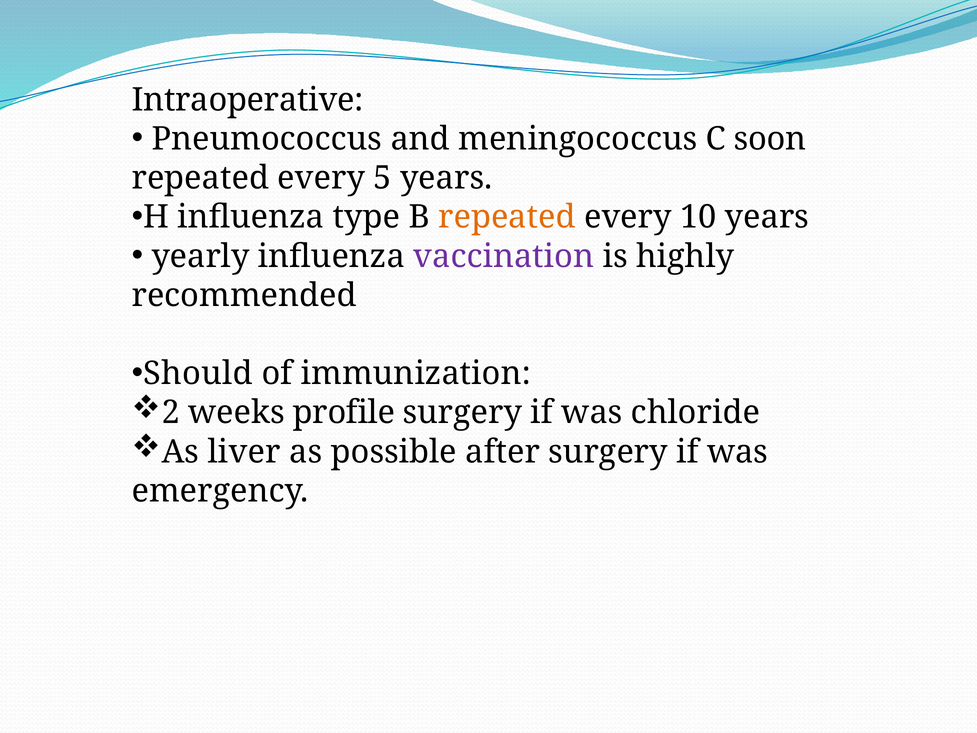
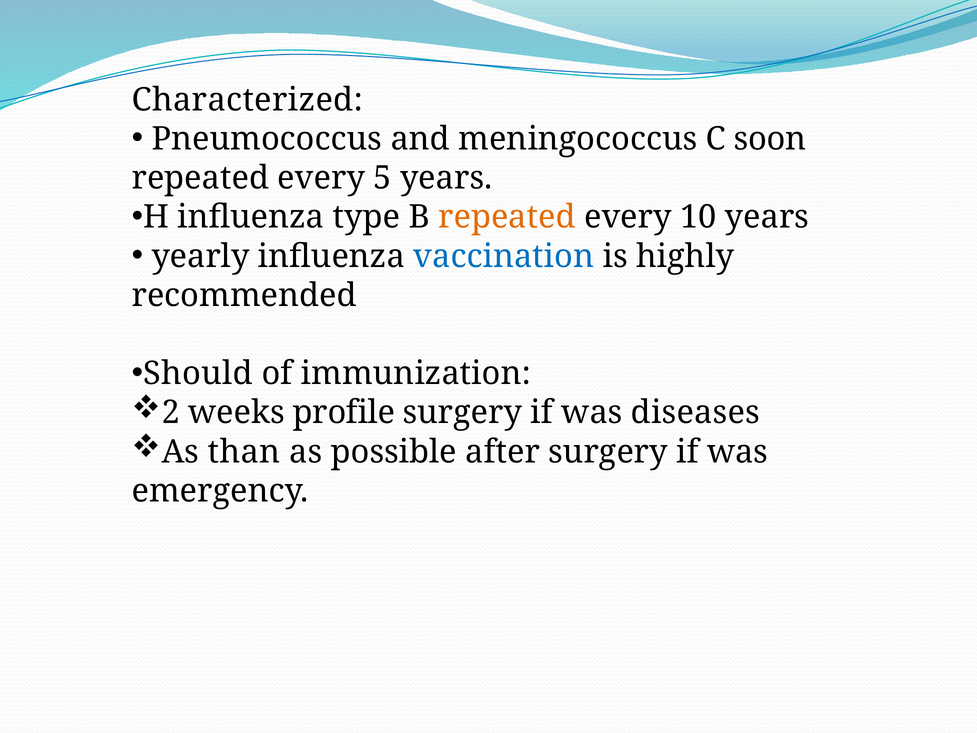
Intraoperative: Intraoperative -> Characterized
vaccination colour: purple -> blue
chloride: chloride -> diseases
liver: liver -> than
